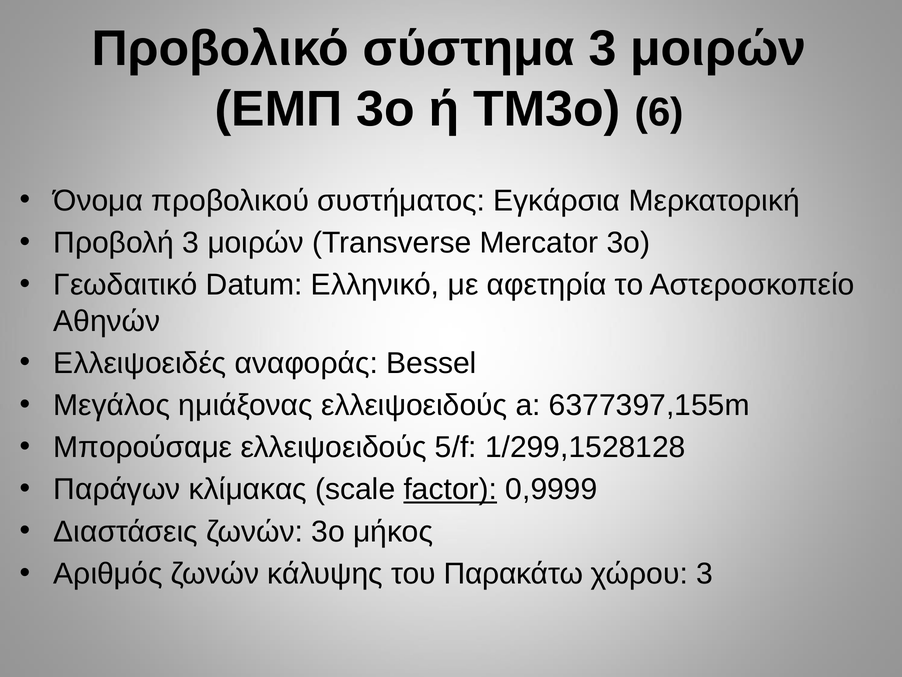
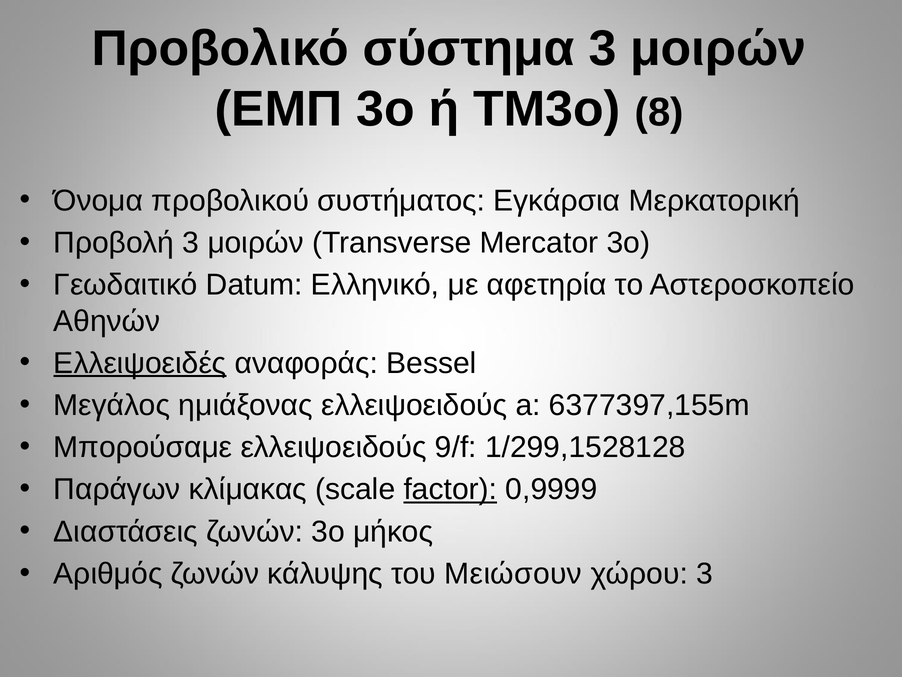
6: 6 -> 8
Ελλειψοειδές underline: none -> present
5/f: 5/f -> 9/f
Παρακάτω: Παρακάτω -> Μειώσουν
